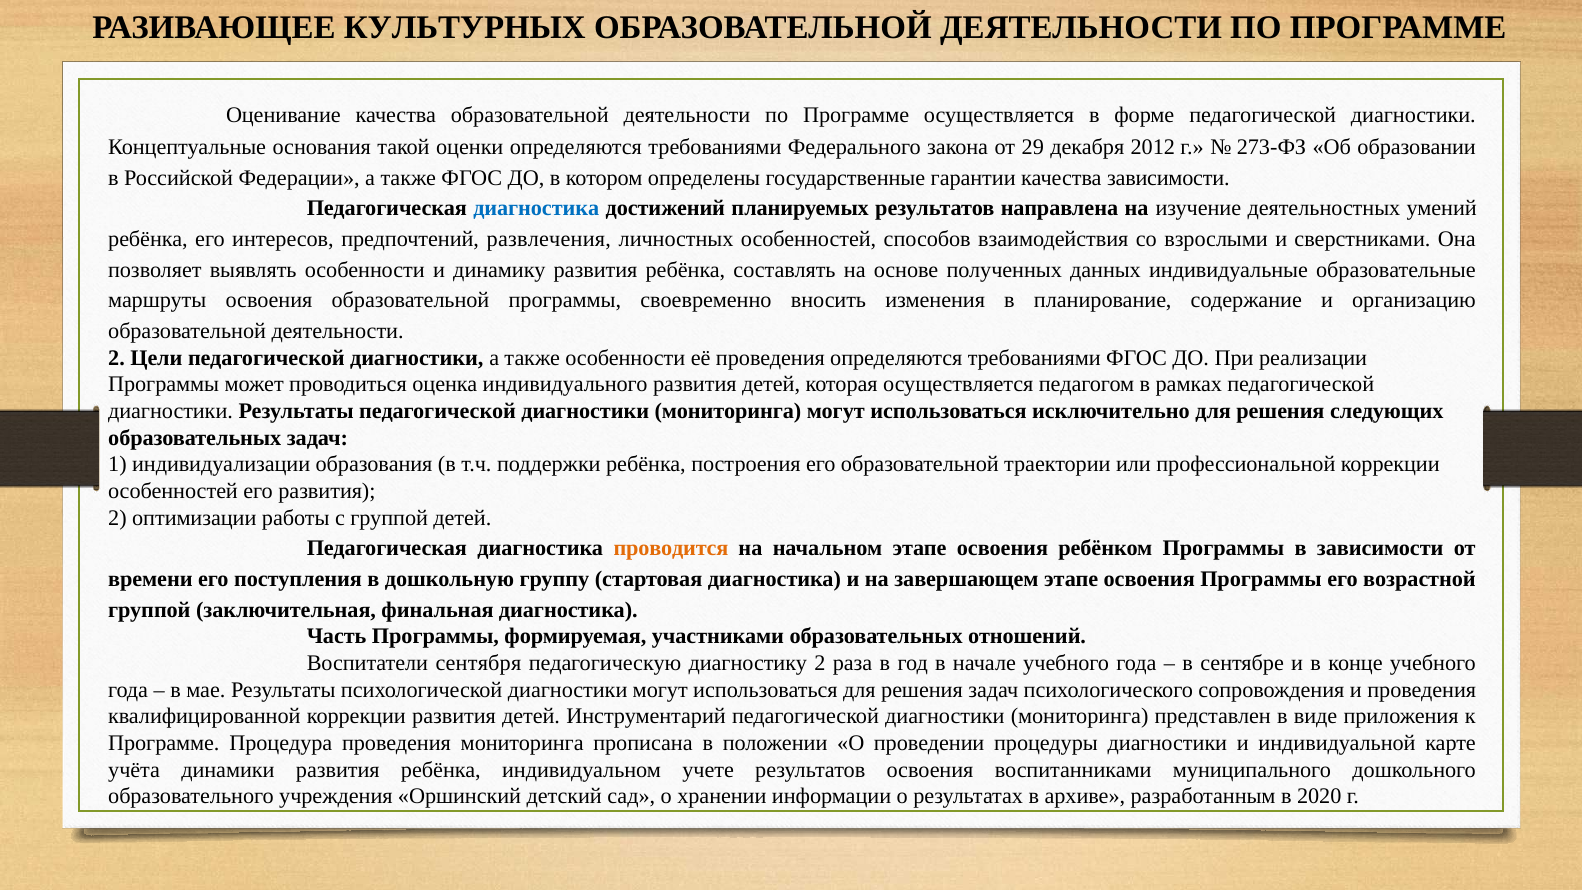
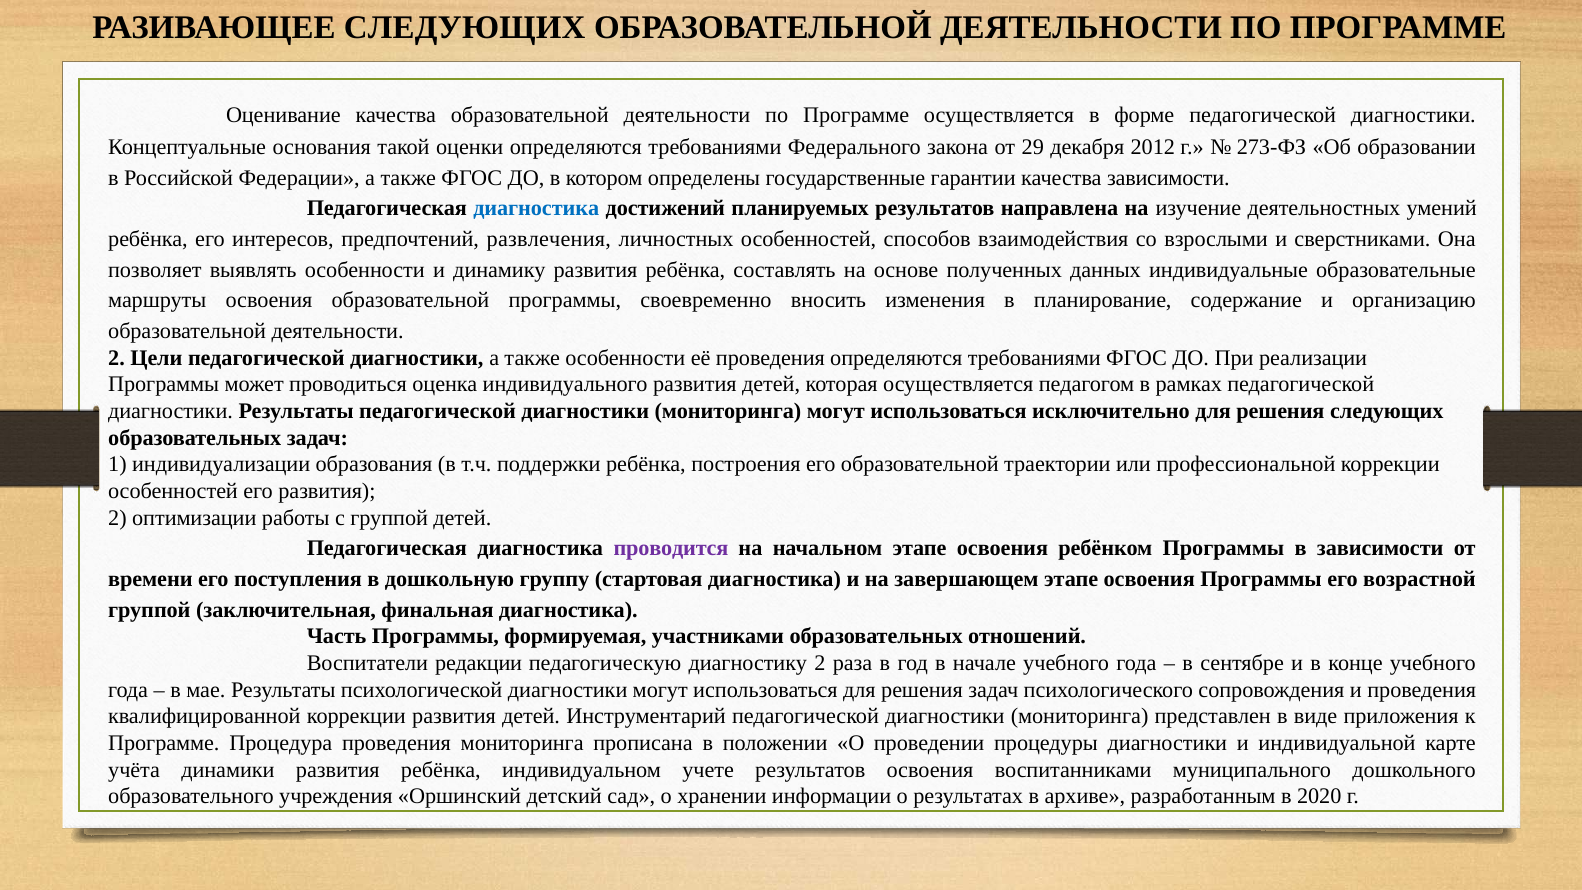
РАЗИВАЮЩЕЕ КУЛЬТУРНЫХ: КУЛЬТУРНЫХ -> СЛЕДУЮЩИХ
проводится colour: orange -> purple
сентября: сентября -> редакции
